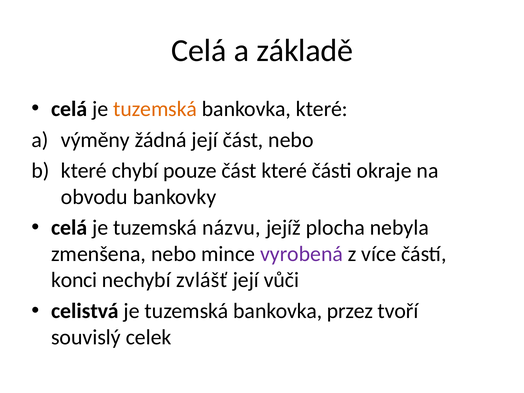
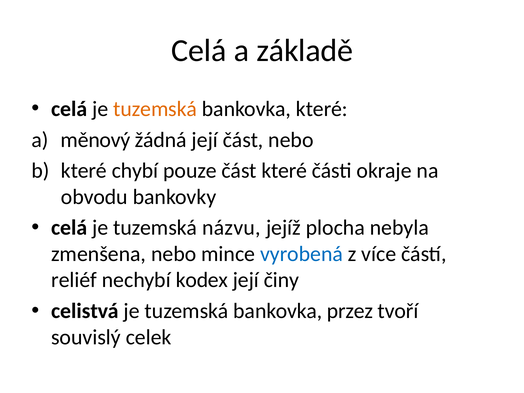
výměny: výměny -> měnový
vyrobená colour: purple -> blue
konci: konci -> reliéf
zvlášť: zvlášť -> kodex
vůči: vůči -> činy
